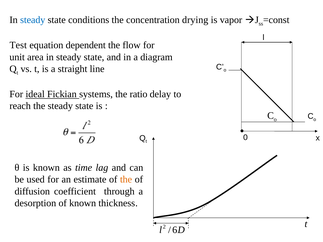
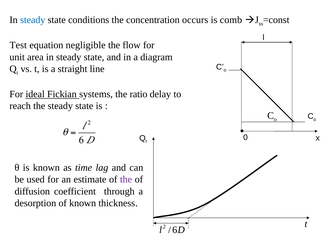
drying: drying -> occurs
vapor: vapor -> comb
dependent: dependent -> negligible
the at (126, 180) colour: orange -> purple
